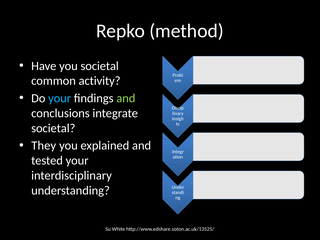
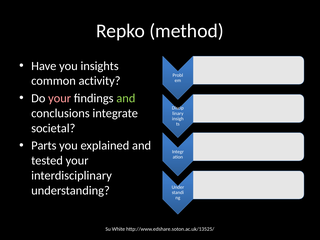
you societal: societal -> insights
your at (60, 98) colour: light blue -> pink
They: They -> Parts
